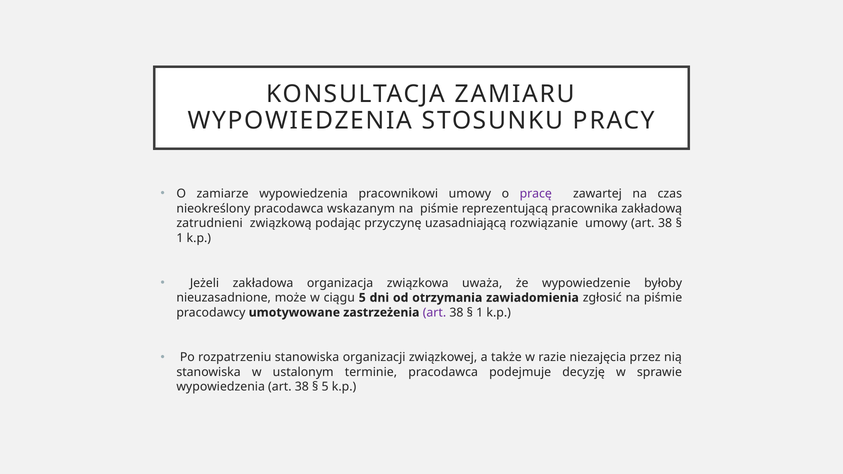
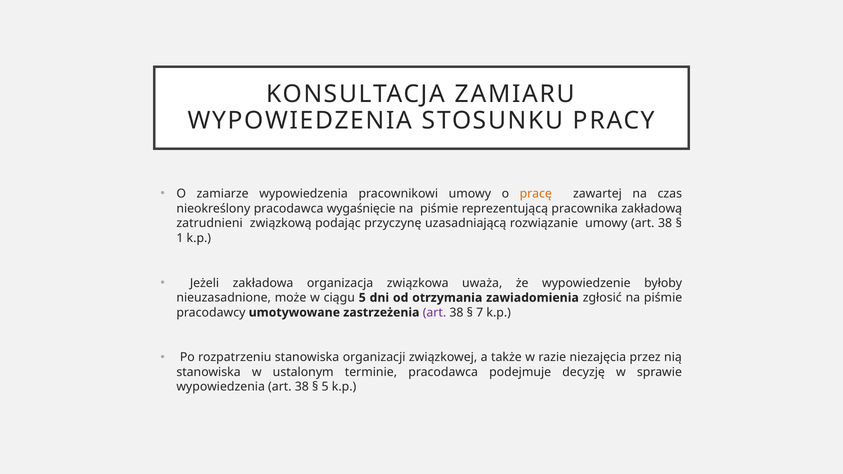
pracę colour: purple -> orange
wskazanym: wskazanym -> wygaśnięcie
1 at (480, 313): 1 -> 7
